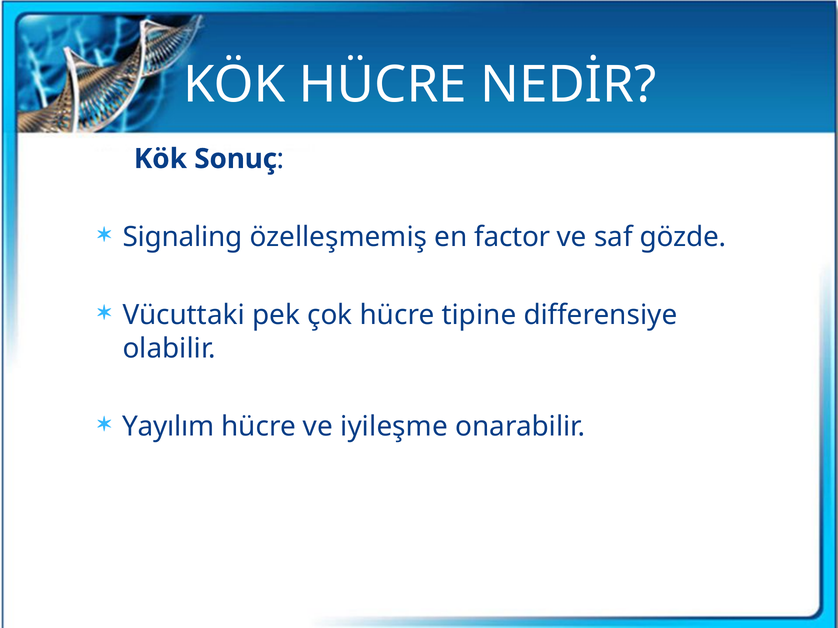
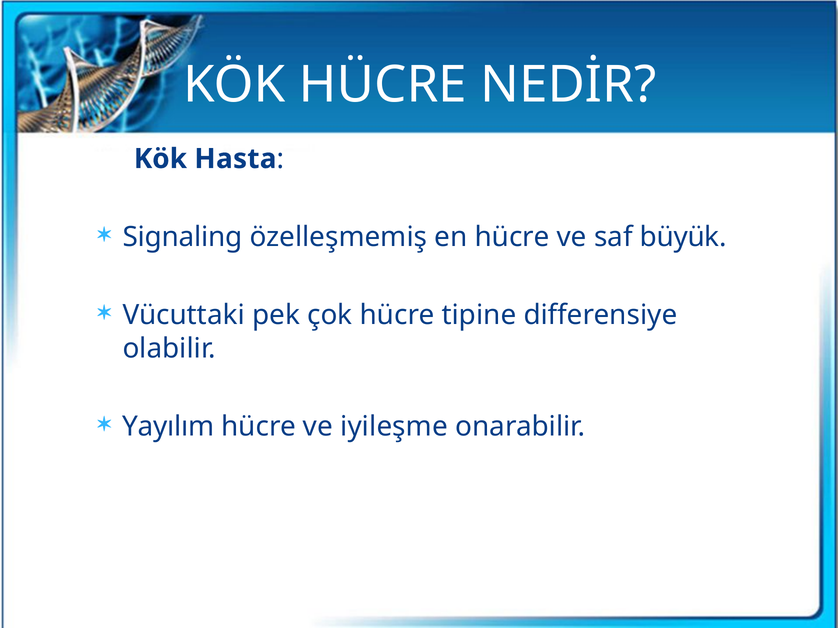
Sonuç: Sonuç -> Hasta
en factor: factor -> hücre
gözde: gözde -> büyük
